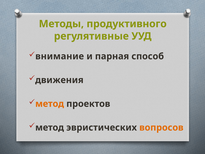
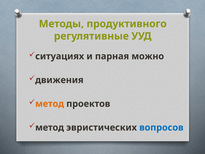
внимание: внимание -> ситуациях
способ: способ -> можно
вопросов colour: orange -> blue
